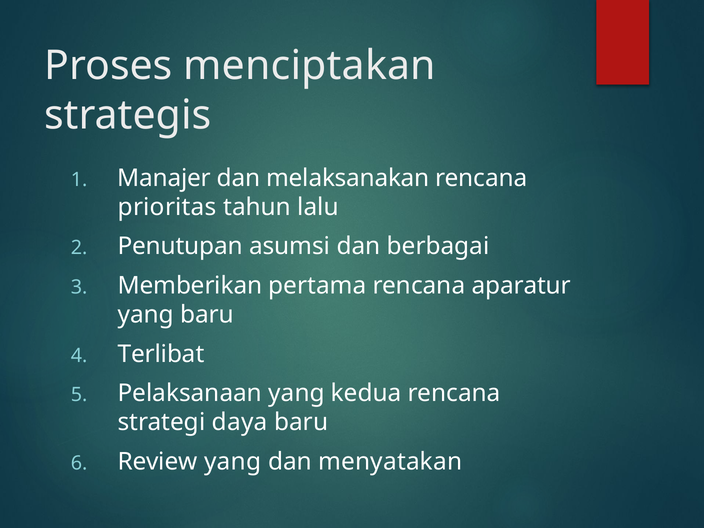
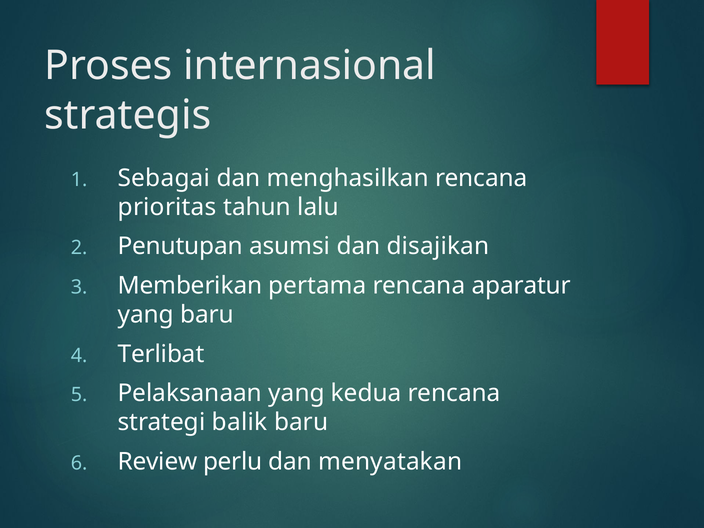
menciptakan: menciptakan -> internasional
Manajer: Manajer -> Sebagai
melaksanakan: melaksanakan -> menghasilkan
berbagai: berbagai -> disajikan
daya: daya -> balik
Review yang: yang -> perlu
